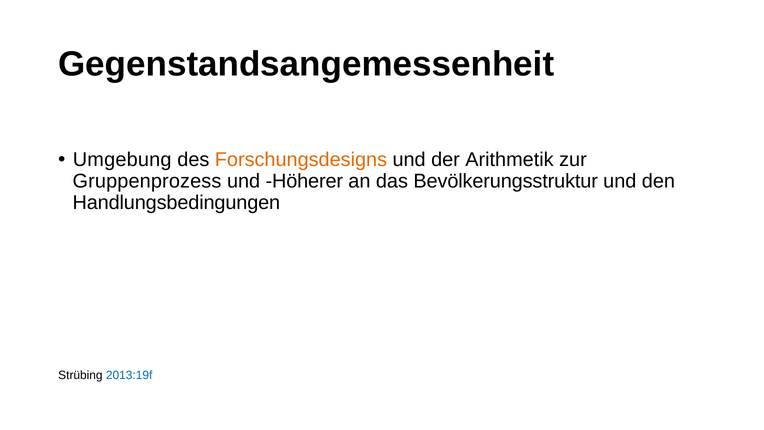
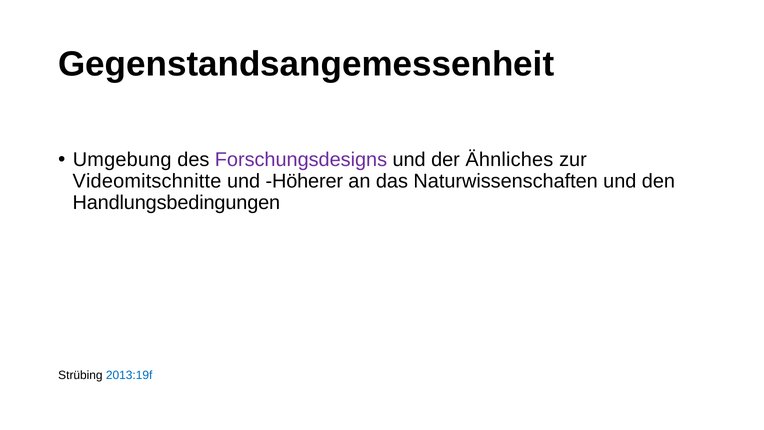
Forschungsdesigns colour: orange -> purple
Arithmetik: Arithmetik -> Ähnliches
Gruppenprozess: Gruppenprozess -> Videomitschnitte
Bevölkerungsstruktur: Bevölkerungsstruktur -> Naturwissenschaften
